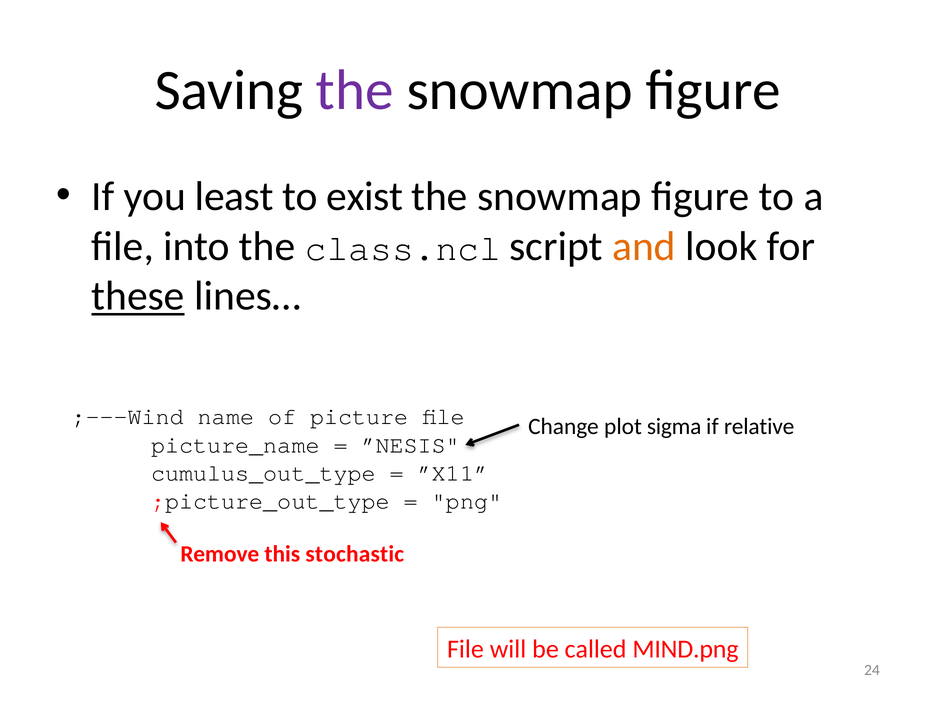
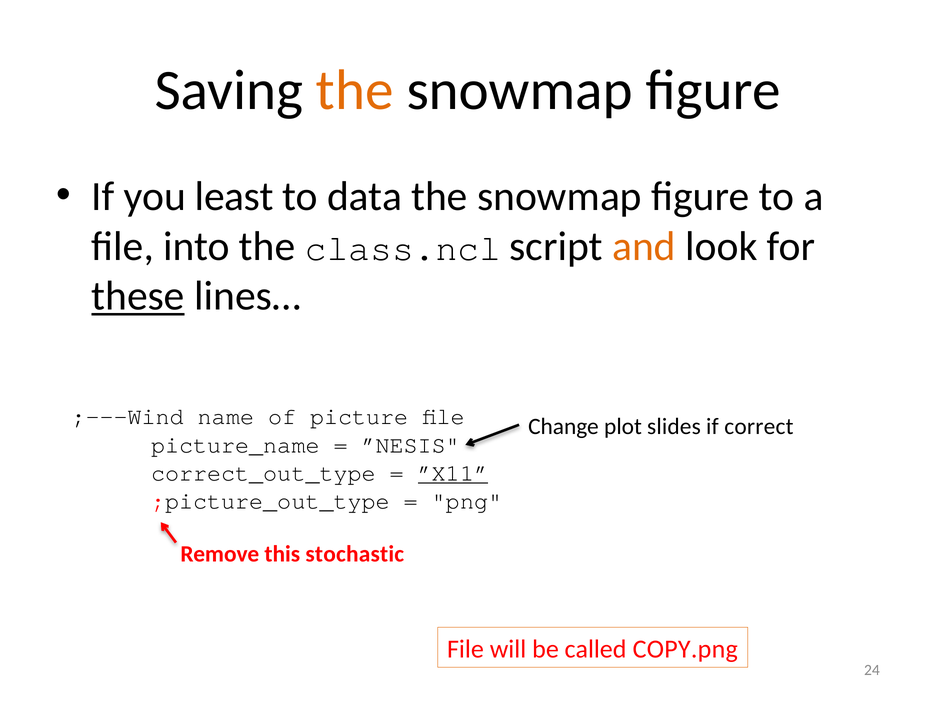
the at (355, 91) colour: purple -> orange
exist: exist -> data
sigma: sigma -> slides
relative: relative -> correct
cumulus_out_type: cumulus_out_type -> correct_out_type
”X11 underline: none -> present
MIND.png: MIND.png -> COPY.png
